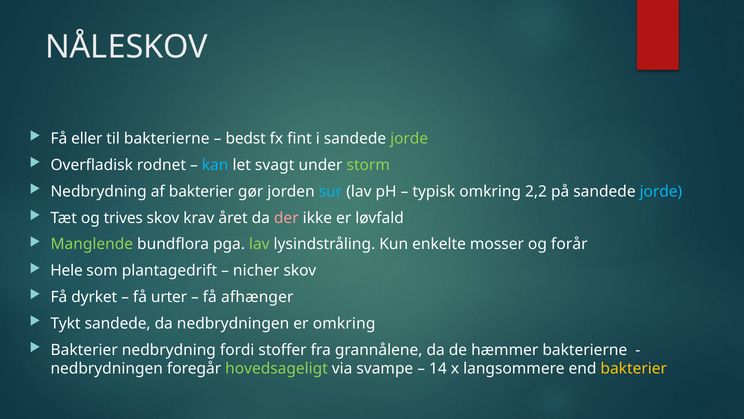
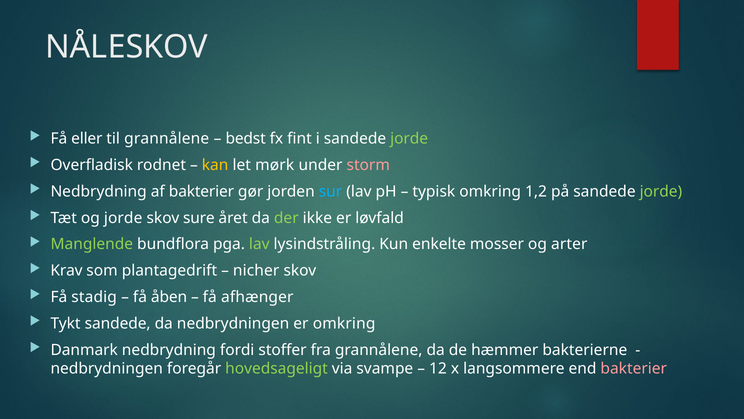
til bakterierne: bakterierne -> grannålene
kan colour: light blue -> yellow
svagt: svagt -> mørk
storm colour: light green -> pink
2,2: 2,2 -> 1,2
jorde at (661, 191) colour: light blue -> light green
og trives: trives -> jorde
krav: krav -> sure
der colour: pink -> light green
forår: forår -> arter
Hele: Hele -> Krav
dyrket: dyrket -> stadig
urter: urter -> åben
Bakterier at (84, 350): Bakterier -> Danmark
14: 14 -> 12
bakterier at (634, 368) colour: yellow -> pink
